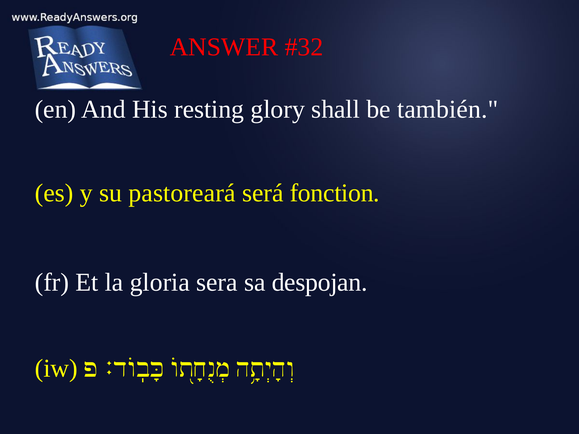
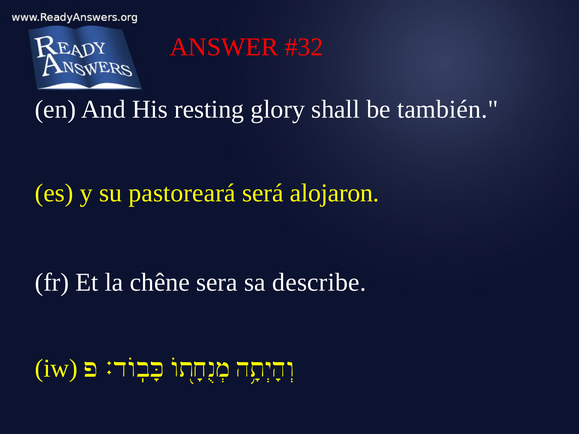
fonction: fonction -> alojaron
gloria: gloria -> chêne
despojan: despojan -> describe
